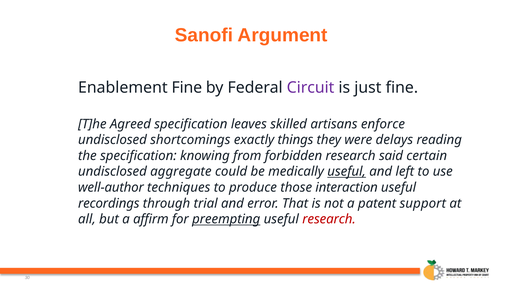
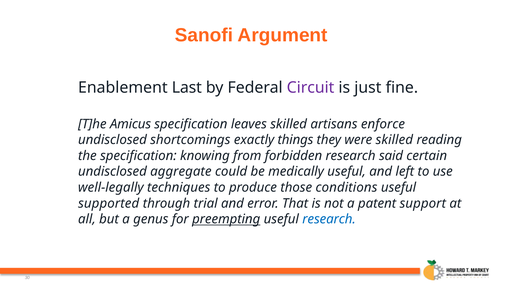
Enablement Fine: Fine -> Last
Agreed: Agreed -> Amicus
were delays: delays -> skilled
useful at (347, 171) underline: present -> none
well-author: well-author -> well-legally
interaction: interaction -> conditions
recordings: recordings -> supported
affirm: affirm -> genus
research at (329, 219) colour: red -> blue
